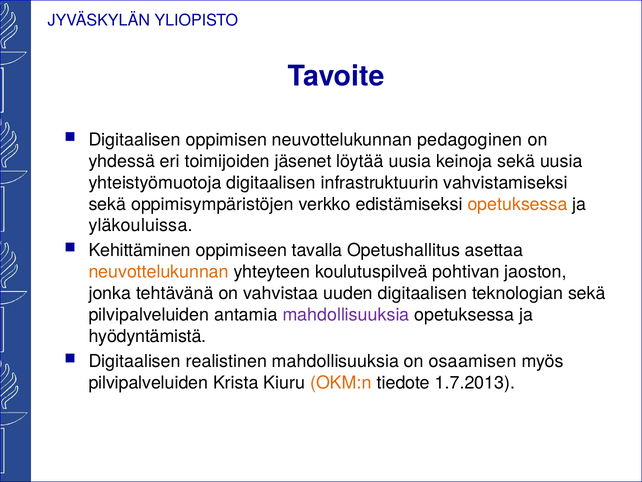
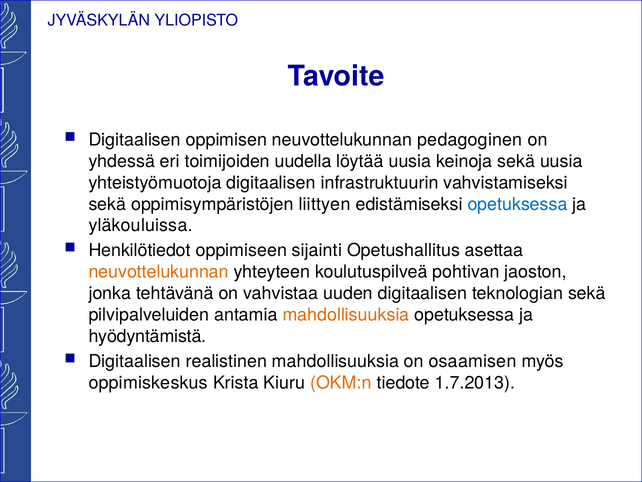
jäsenet: jäsenet -> uudella
verkko: verkko -> liittyen
opetuksessa at (518, 204) colour: orange -> blue
Kehittäminen: Kehittäminen -> Henkilötiedot
tavalla: tavalla -> sijainti
mahdollisuuksia at (346, 315) colour: purple -> orange
pilvipalveluiden at (148, 382): pilvipalveluiden -> oppimiskeskus
